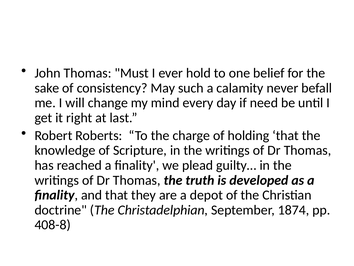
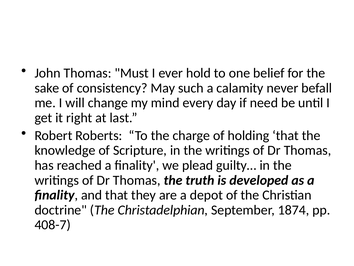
408-8: 408-8 -> 408-7
